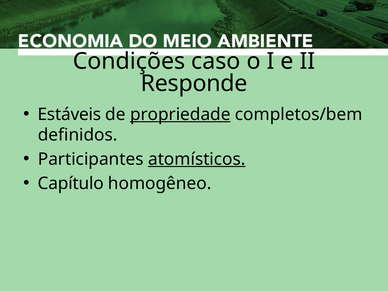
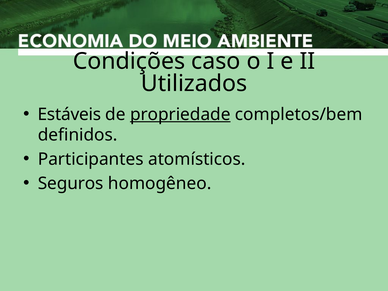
Responde: Responde -> Utilizados
atomísticos underline: present -> none
Capítulo: Capítulo -> Seguros
